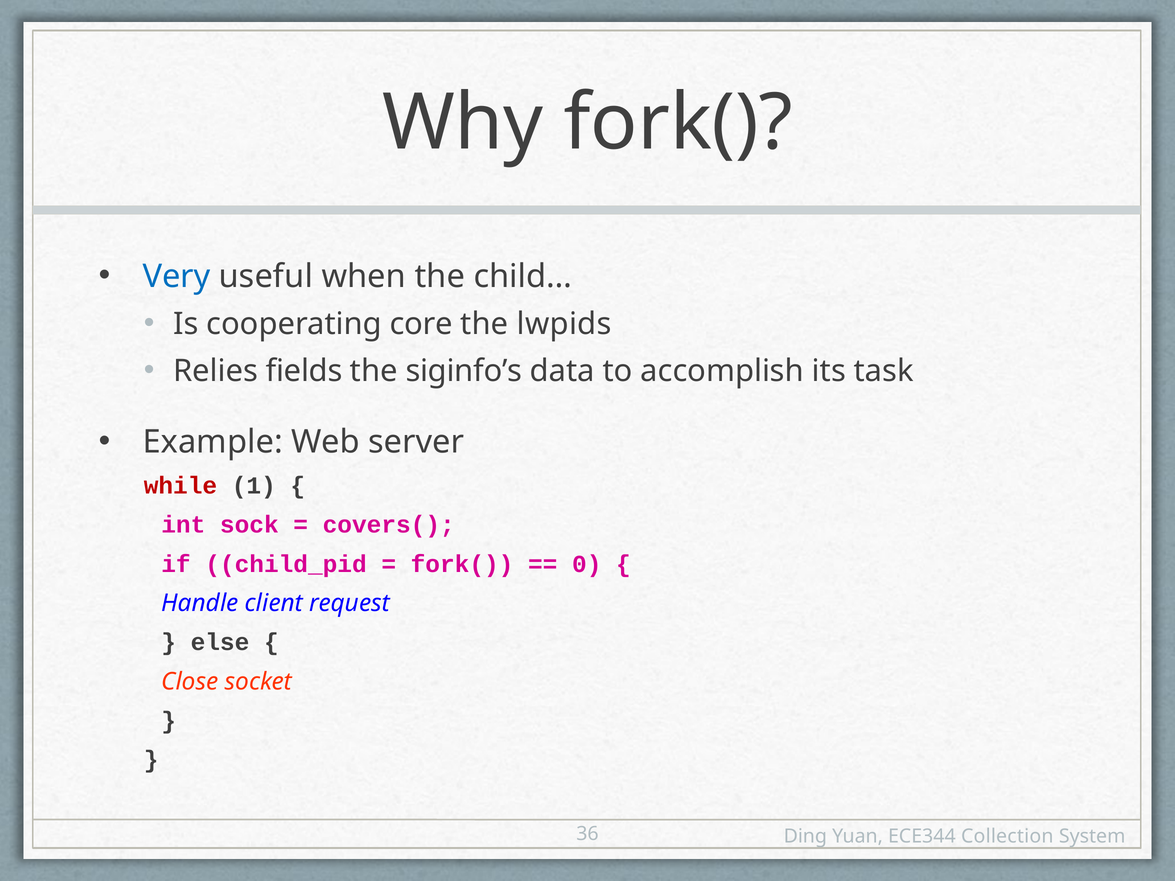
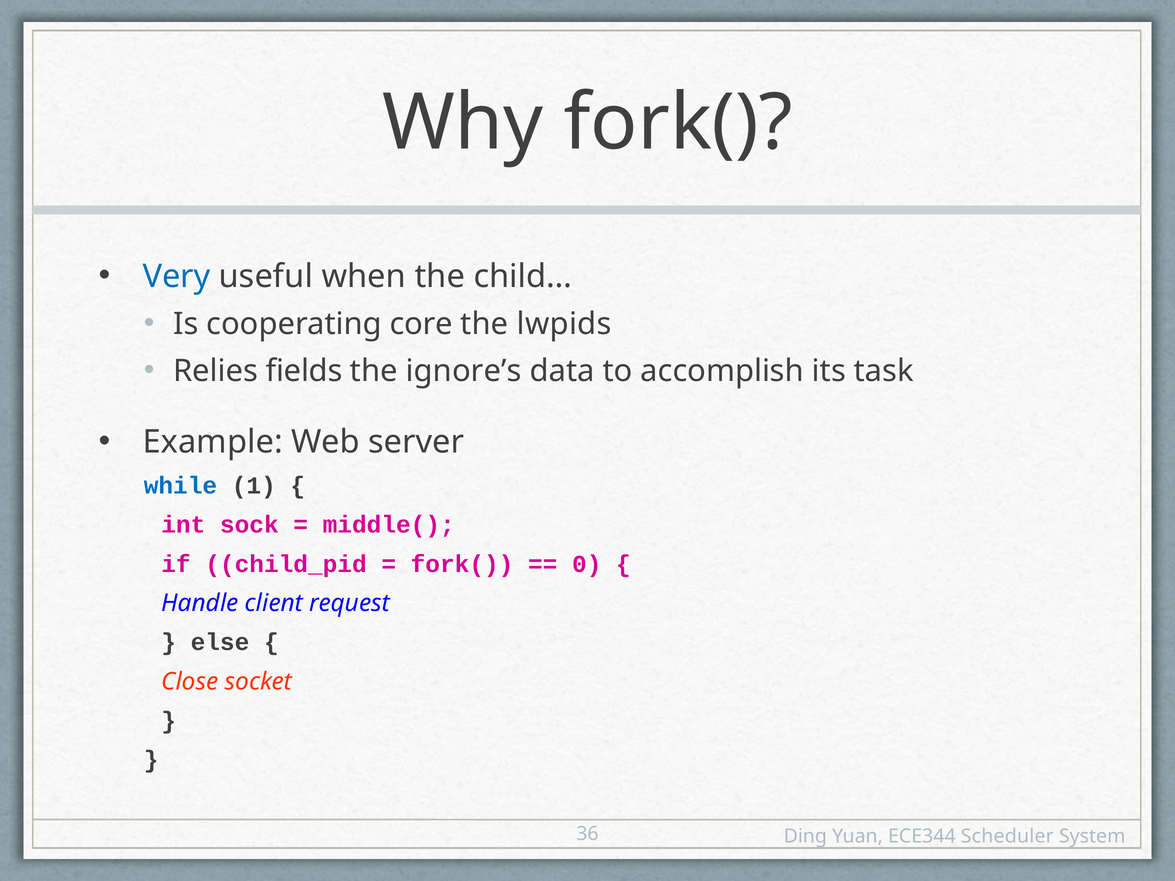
siginfo’s: siginfo’s -> ignore’s
while colour: red -> blue
covers(: covers( -> middle(
Collection: Collection -> Scheduler
